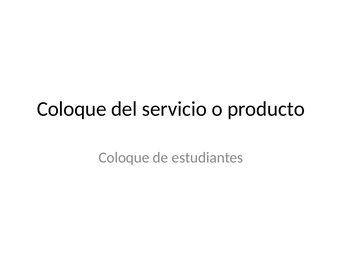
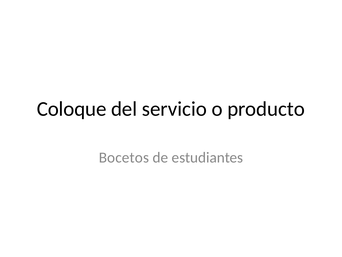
Coloque at (124, 157): Coloque -> Bocetos
